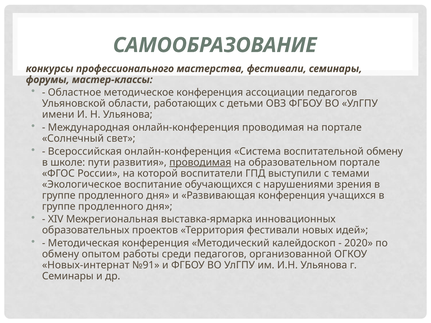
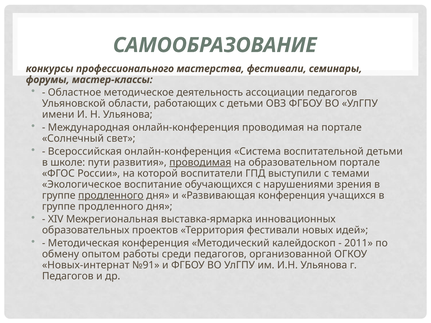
методическое конференция: конференция -> деятельность
воспитательной обмену: обмену -> детьми
продленного at (111, 196) underline: none -> present
2020: 2020 -> 2011
Семинары at (68, 276): Семинары -> Педагогов
